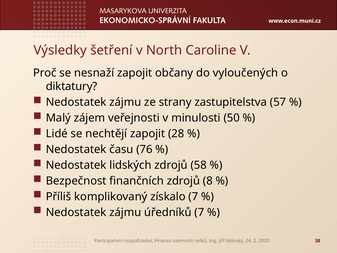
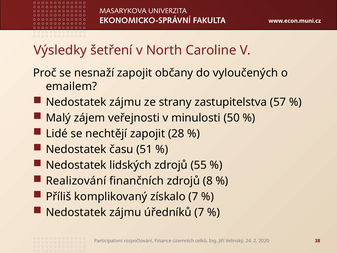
diktatury: diktatury -> emailem
76: 76 -> 51
58: 58 -> 55
Bezpečnost: Bezpečnost -> Realizování
